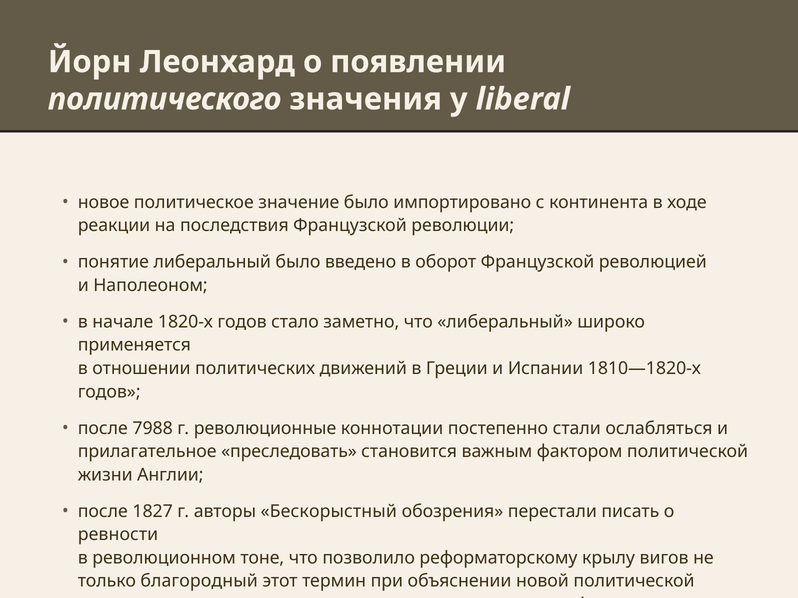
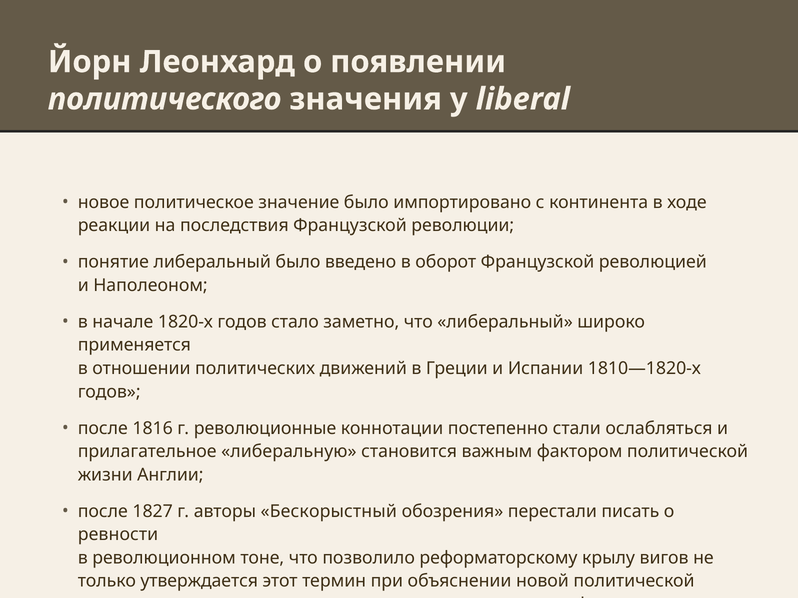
7988: 7988 -> 1816
преследовать: преследовать -> либеральную
благородный: благородный -> утверждается
